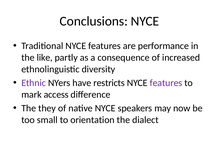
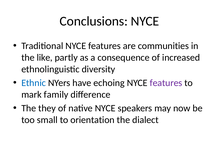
performance: performance -> communities
Ethnic colour: purple -> blue
restricts: restricts -> echoing
access: access -> family
